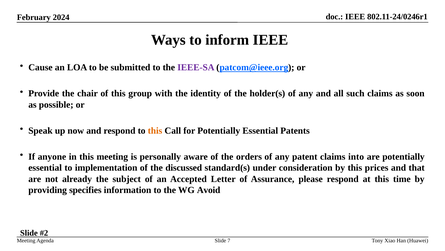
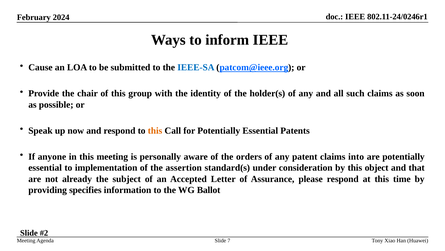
IEEE-SA colour: purple -> blue
discussed: discussed -> assertion
prices: prices -> object
Avoid: Avoid -> Ballot
